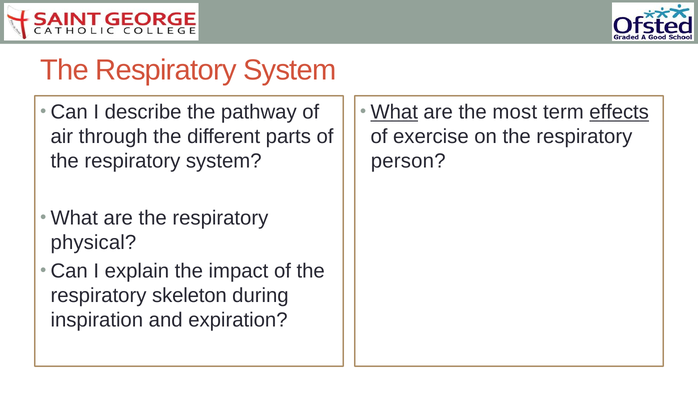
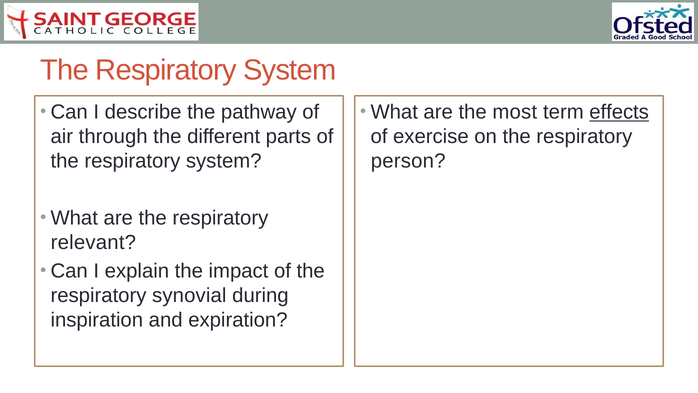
What at (394, 112) underline: present -> none
physical: physical -> relevant
skeleton: skeleton -> synovial
